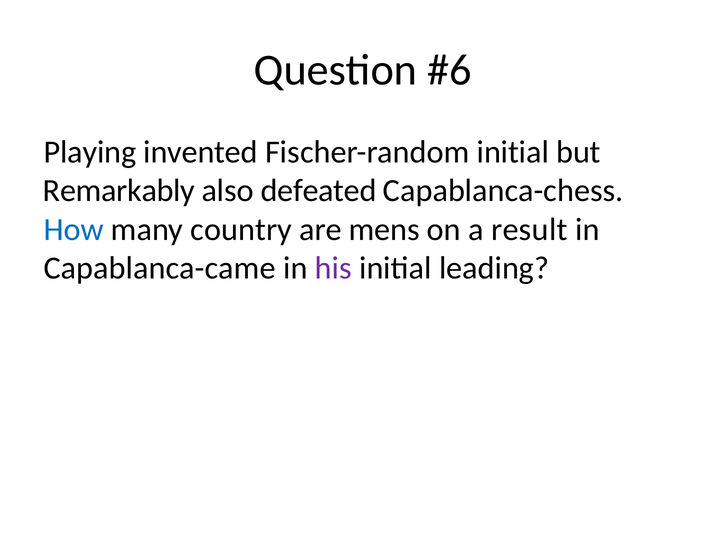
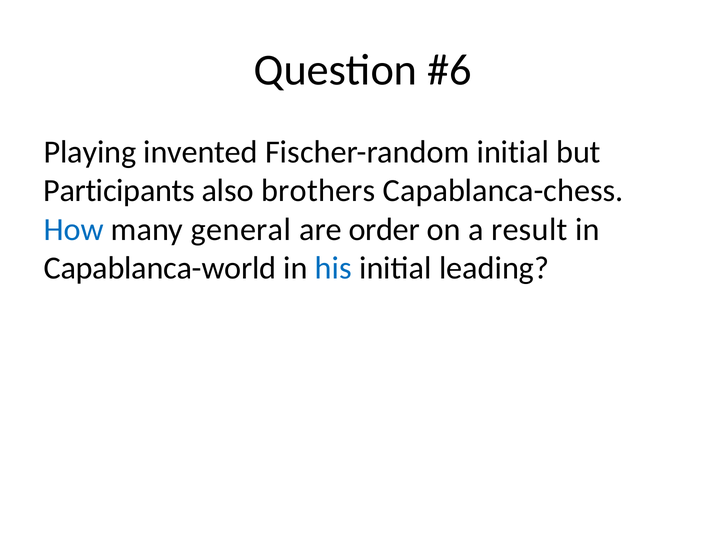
Remarkably: Remarkably -> Participants
defeated: defeated -> brothers
country: country -> general
mens: mens -> order
Capablanca-came: Capablanca-came -> Capablanca-world
his colour: purple -> blue
